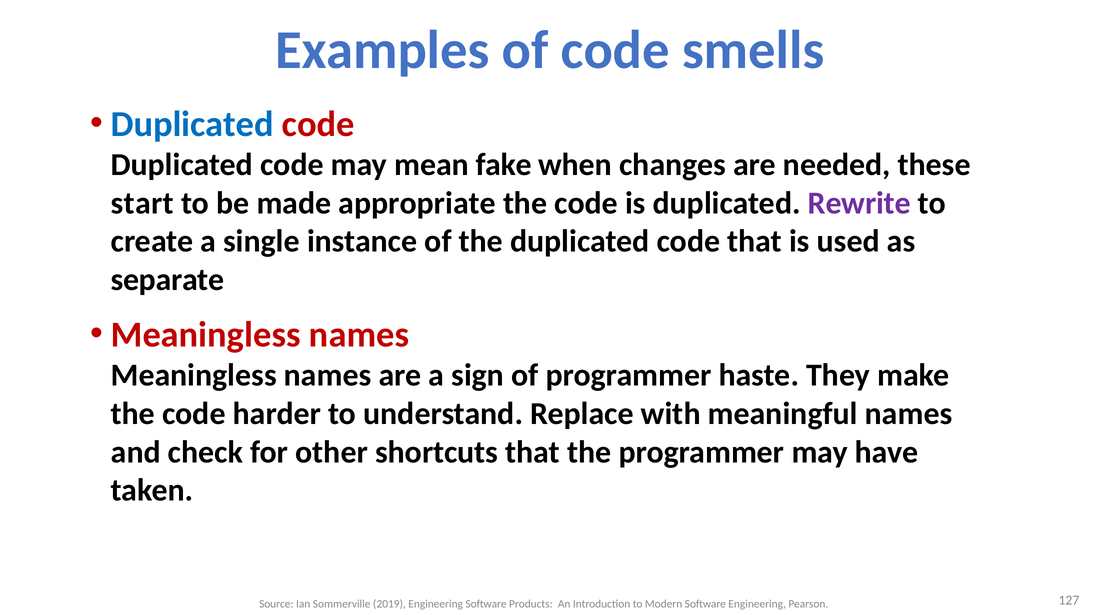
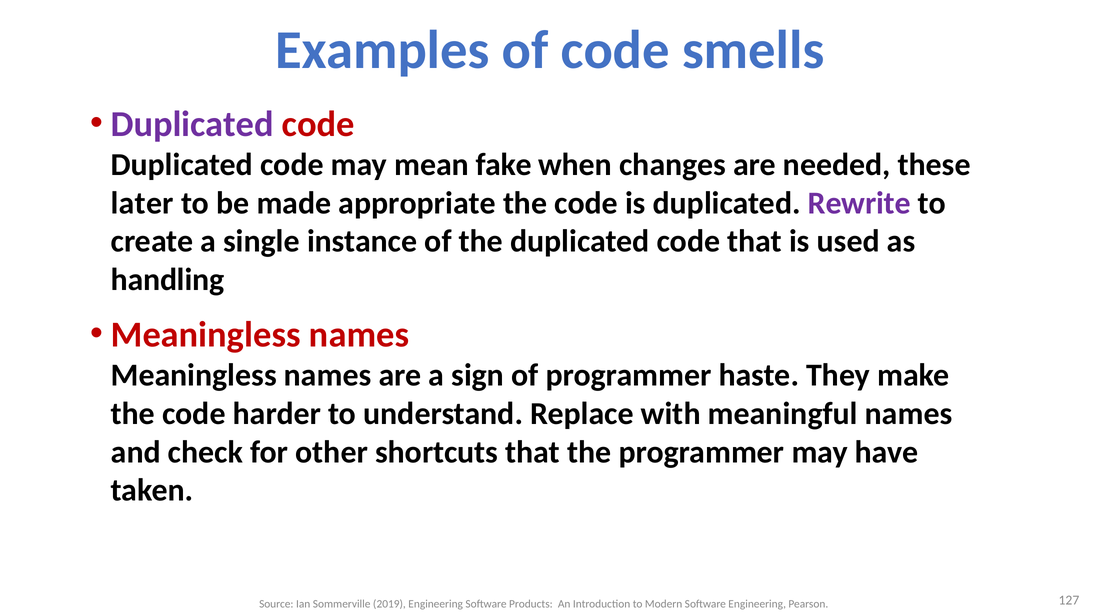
Duplicated at (192, 124) colour: blue -> purple
start: start -> later
separate: separate -> handling
